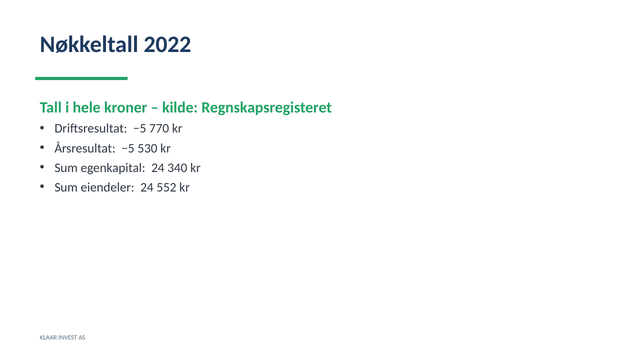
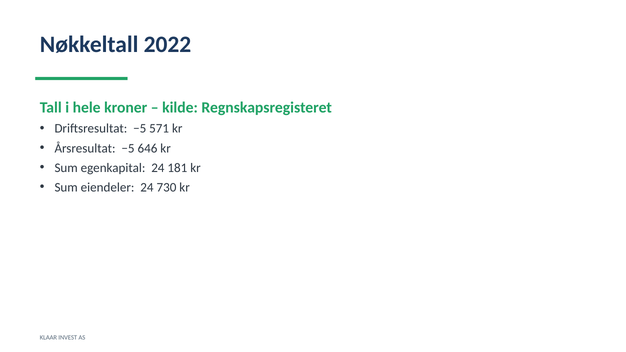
770: 770 -> 571
530: 530 -> 646
340: 340 -> 181
552: 552 -> 730
